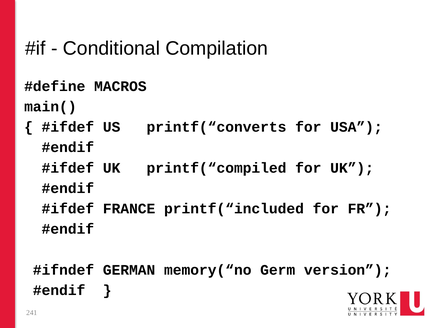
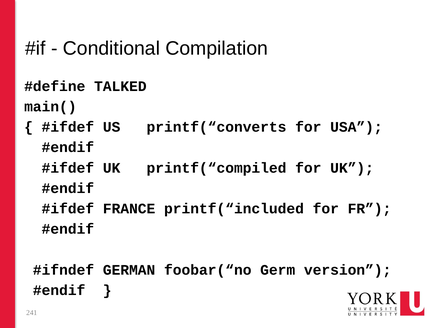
MACROS: MACROS -> TALKED
memory(“no: memory(“no -> foobar(“no
